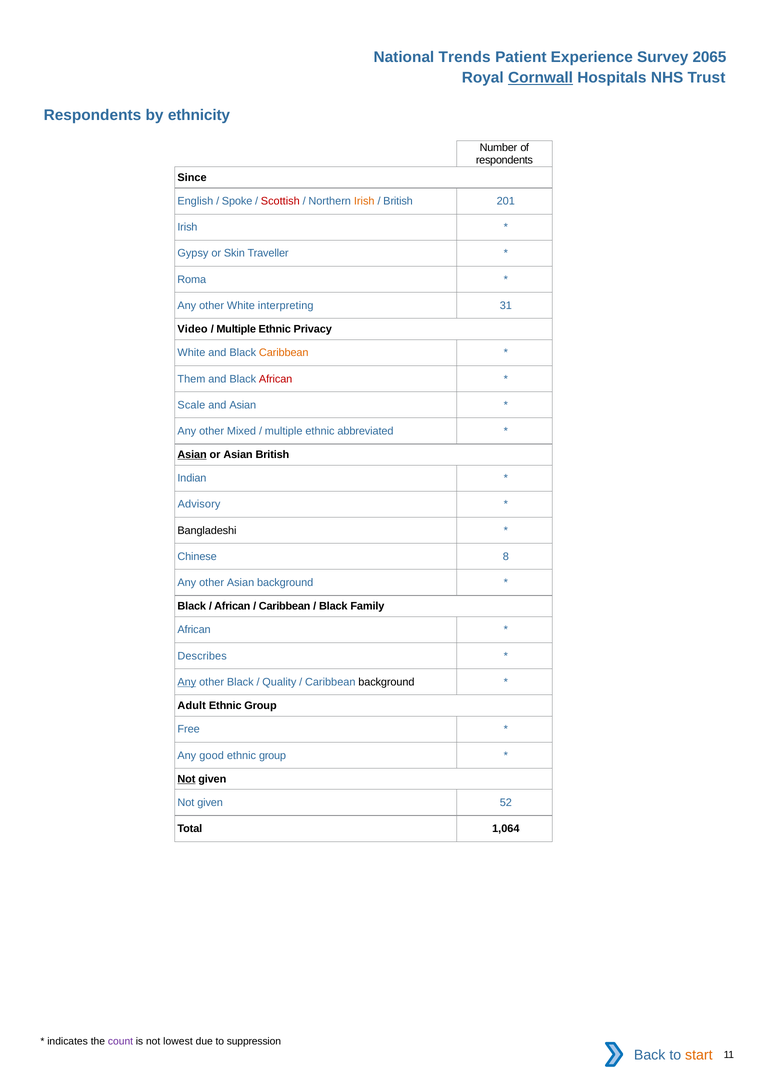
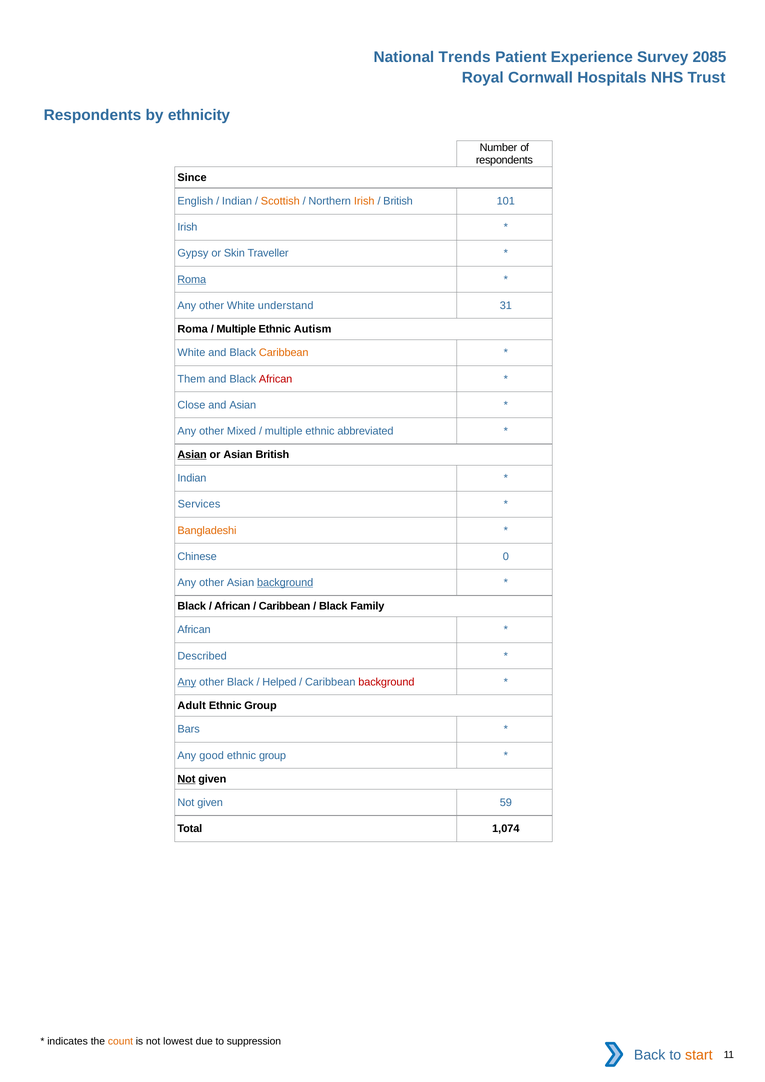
2065: 2065 -> 2085
Cornwall underline: present -> none
Spoke at (237, 201): Spoke -> Indian
Scottish colour: red -> orange
201: 201 -> 101
Roma at (192, 280) underline: none -> present
interpreting: interpreting -> understand
Video at (193, 329): Video -> Roma
Privacy: Privacy -> Autism
Scale: Scale -> Close
Advisory: Advisory -> Services
Bangladeshi colour: black -> orange
8: 8 -> 0
background at (285, 583) underline: none -> present
Describes: Describes -> Described
Quality: Quality -> Helped
background at (386, 682) colour: black -> red
Free: Free -> Bars
52: 52 -> 59
1,064: 1,064 -> 1,074
count colour: purple -> orange
